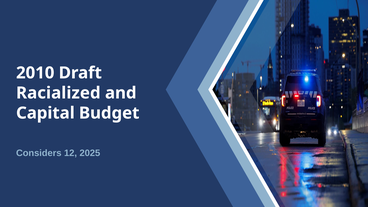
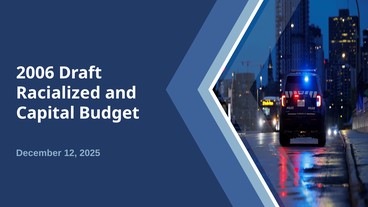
2010: 2010 -> 2006
Considers: Considers -> December
